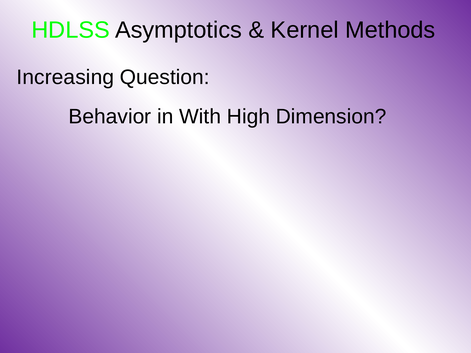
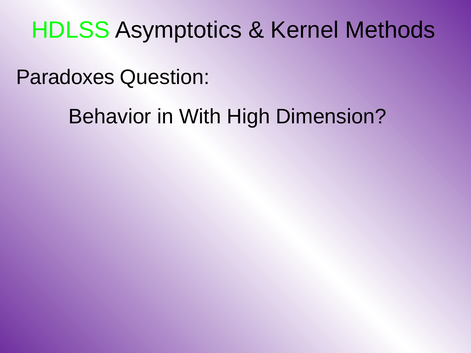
Increasing: Increasing -> Paradoxes
